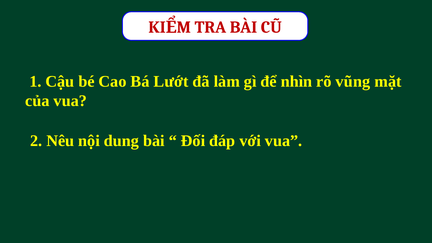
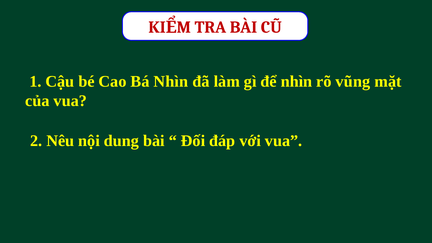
Bá Lướt: Lướt -> Nhìn
